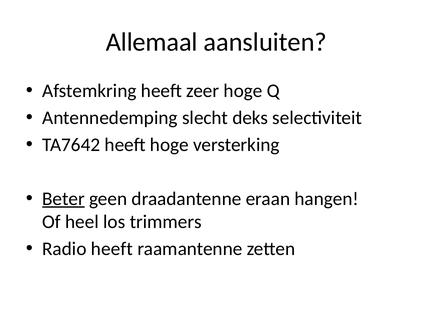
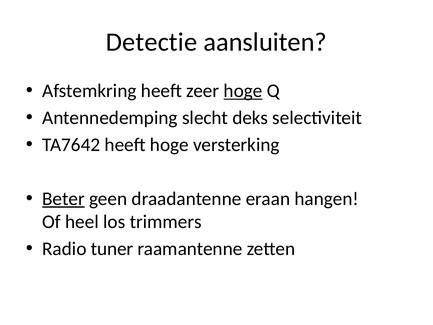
Allemaal: Allemaal -> Detectie
hoge at (243, 91) underline: none -> present
Radio heeft: heeft -> tuner
